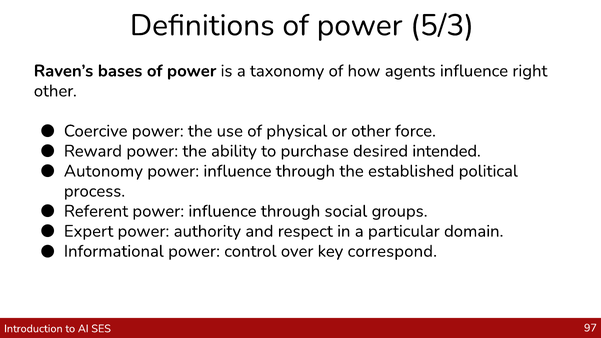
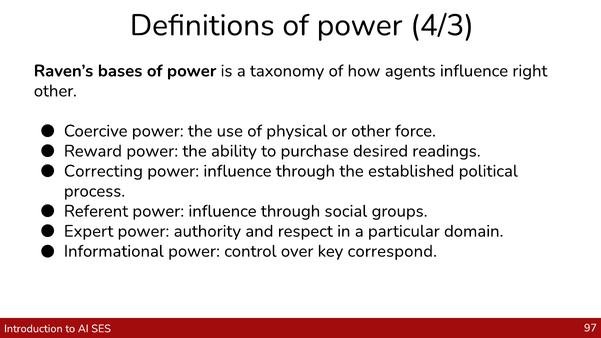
5/3: 5/3 -> 4/3
intended: intended -> readings
Autonomy: Autonomy -> Correcting
